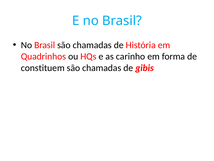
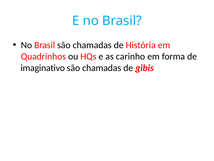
constituem: constituem -> imaginativo
